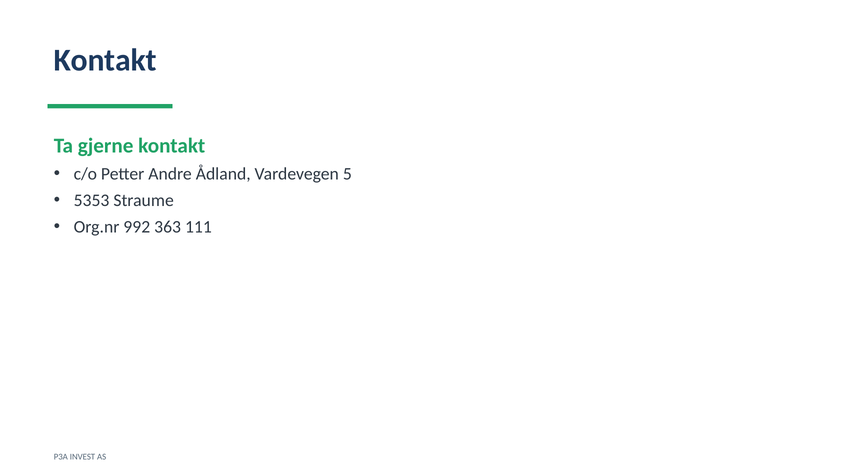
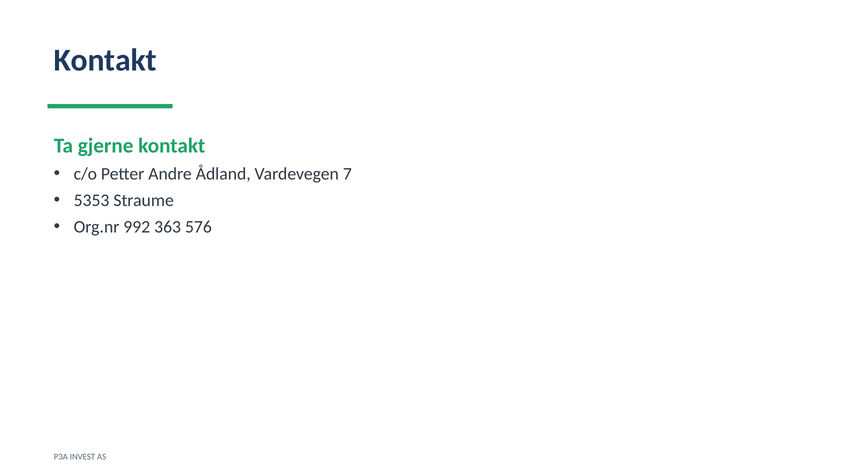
5: 5 -> 7
111: 111 -> 576
